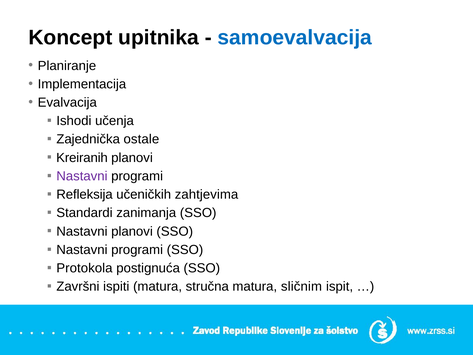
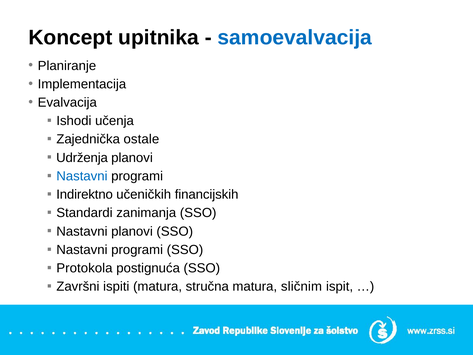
Kreiranih: Kreiranih -> Udrženja
Nastavni at (82, 176) colour: purple -> blue
Refleksija: Refleksija -> Indirektno
zahtjevima: zahtjevima -> financijskih
